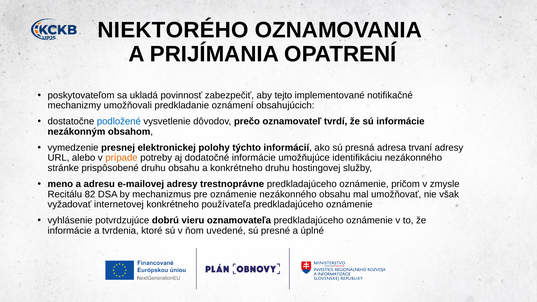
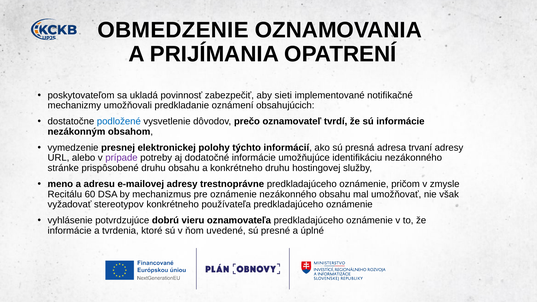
NIEKTORÉHO: NIEKTORÉHO -> OBMEDZENIE
tejto: tejto -> sieti
prípade colour: orange -> purple
82: 82 -> 60
internetovej: internetovej -> stereotypov
